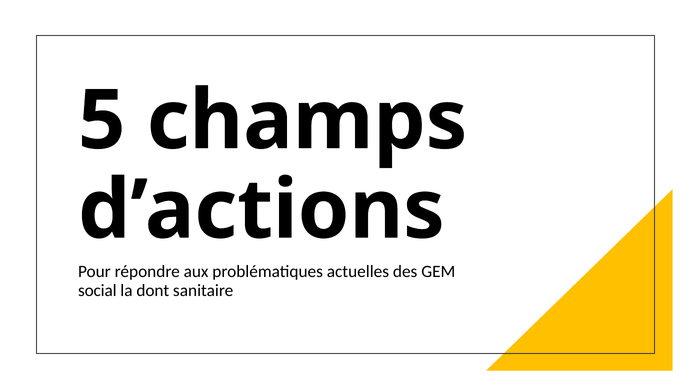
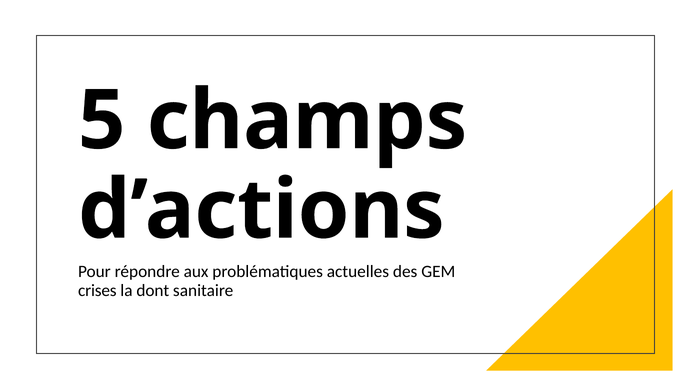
social: social -> crises
